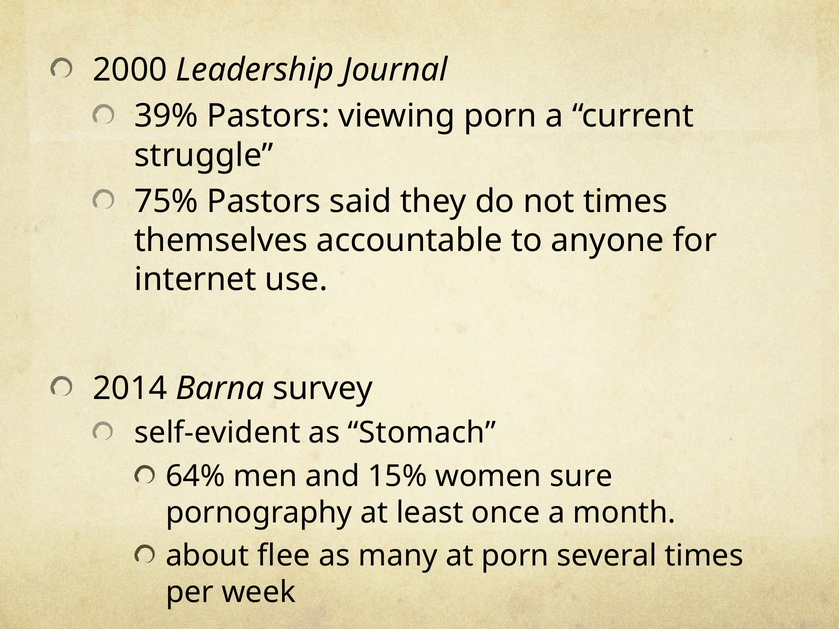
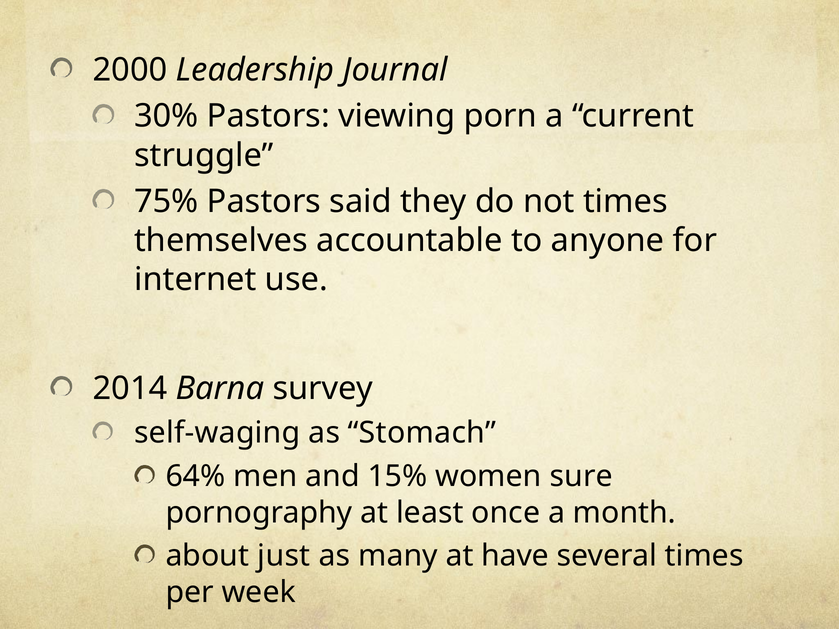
39%: 39% -> 30%
self-evident: self-evident -> self-waging
flee: flee -> just
at porn: porn -> have
